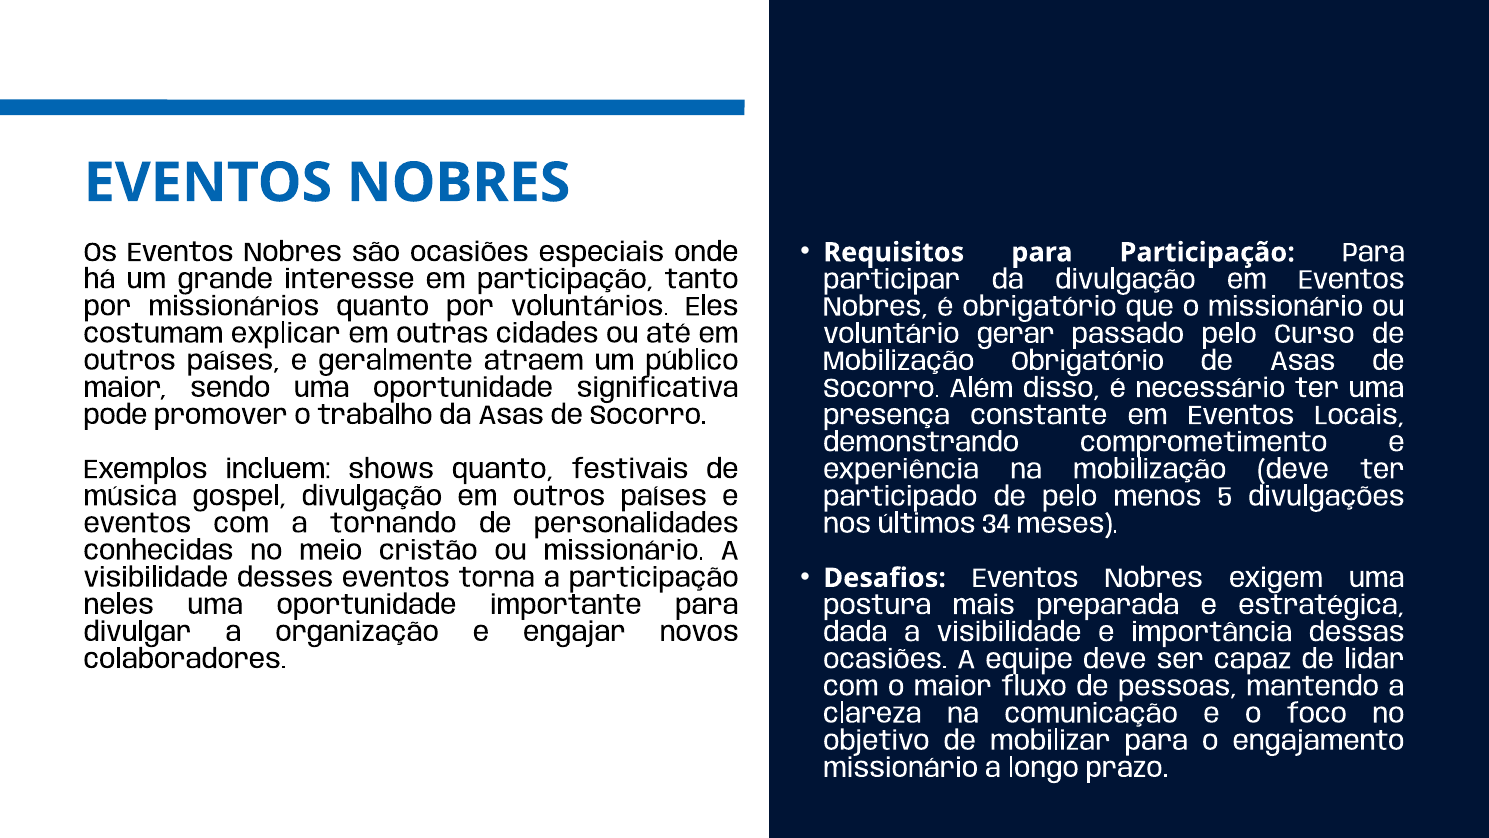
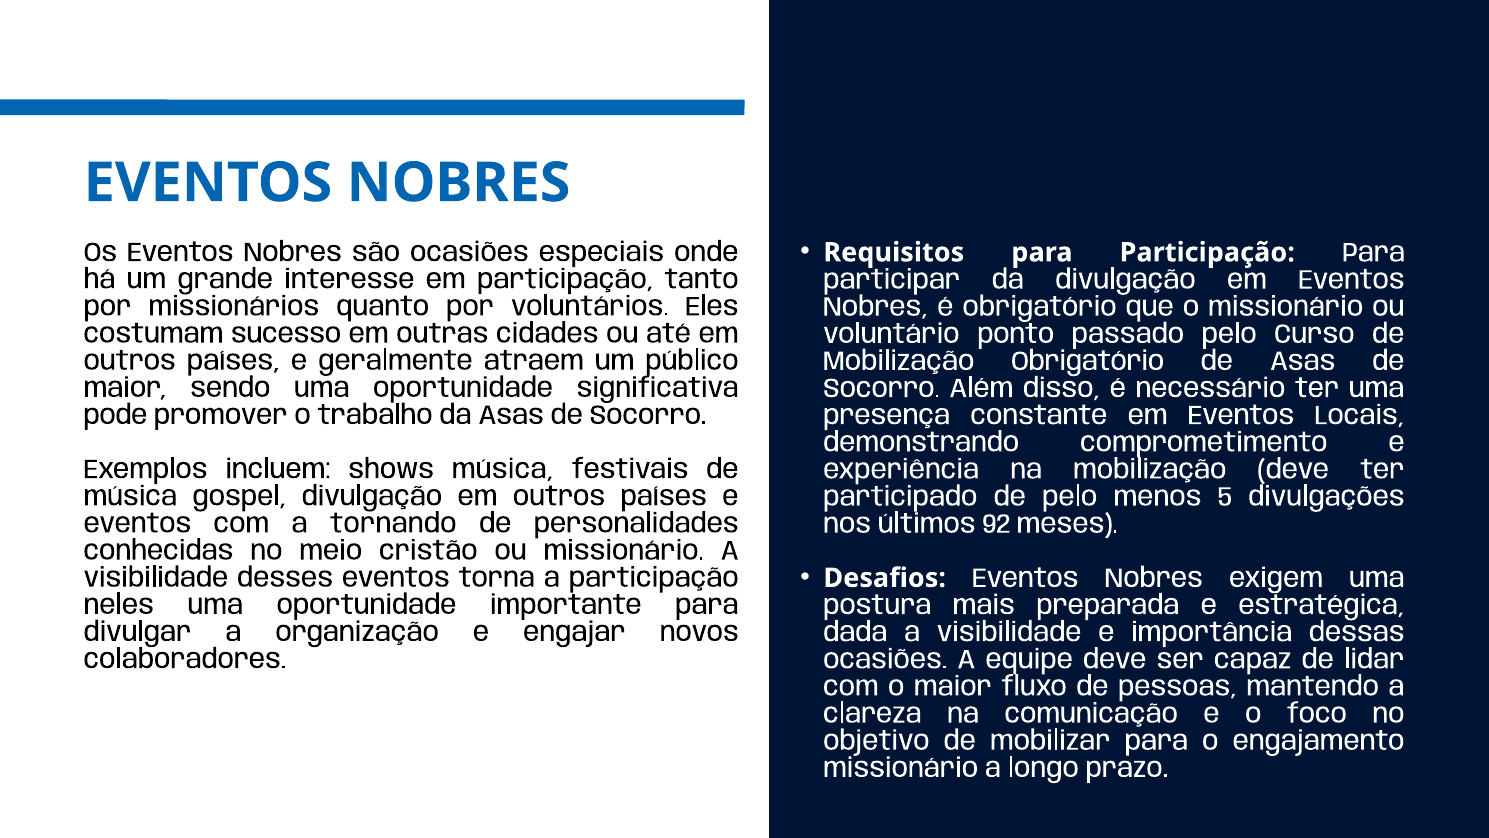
explicar: explicar -> sucesso
gerar: gerar -> ponto
shows quanto: quanto -> música
34: 34 -> 92
